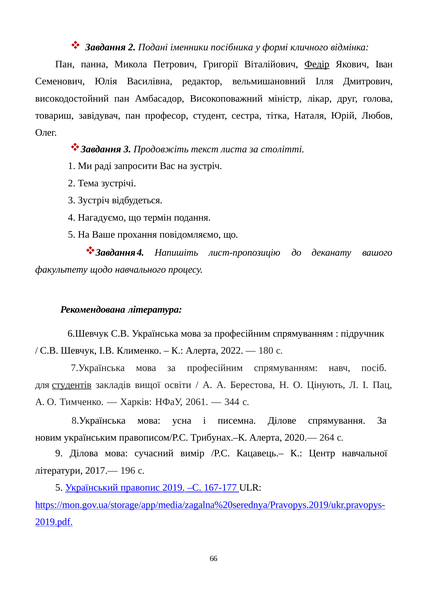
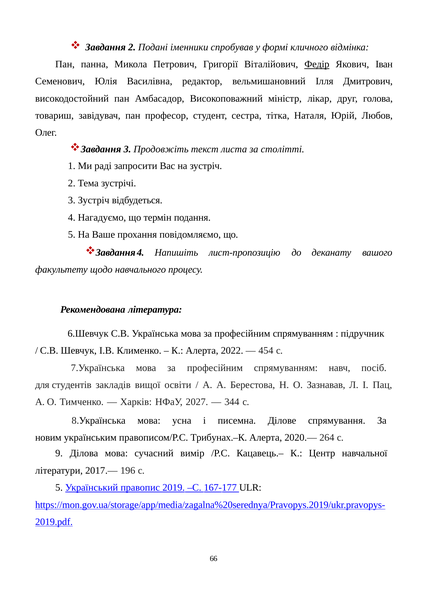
посібника: посібника -> спробував
180: 180 -> 454
студентів underline: present -> none
Цінують: Цінують -> Зазнавав
2061: 2061 -> 2027
